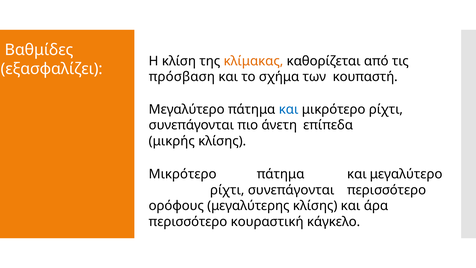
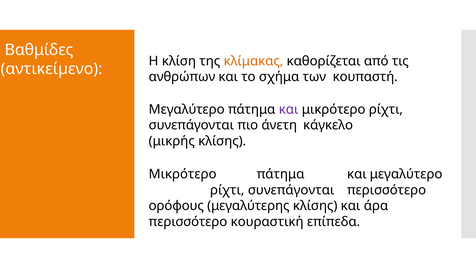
εξασφαλίζει: εξασφαλίζει -> αντικείµενο
πρόσβαση: πρόσβαση -> ανθρώπων
και at (289, 109) colour: blue -> purple
επίπεδα: επίπεδα -> κάγκελο
κάγκελο: κάγκελο -> επίπεδα
